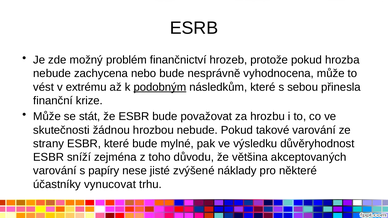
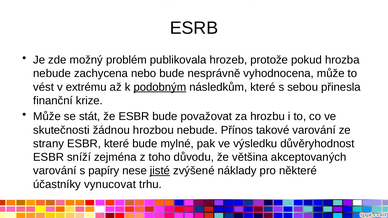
finančnictví: finančnictví -> publikovala
nebude Pokud: Pokud -> Přínos
jisté underline: none -> present
